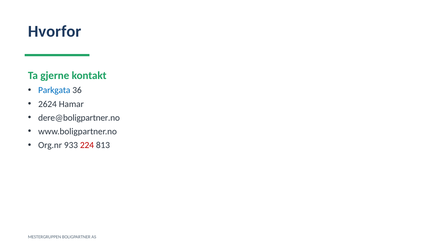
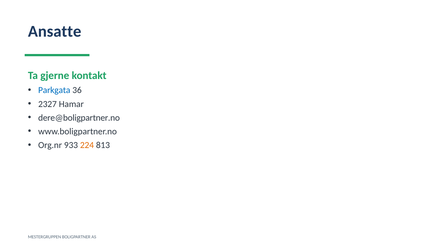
Hvorfor: Hvorfor -> Ansatte
2624: 2624 -> 2327
224 colour: red -> orange
